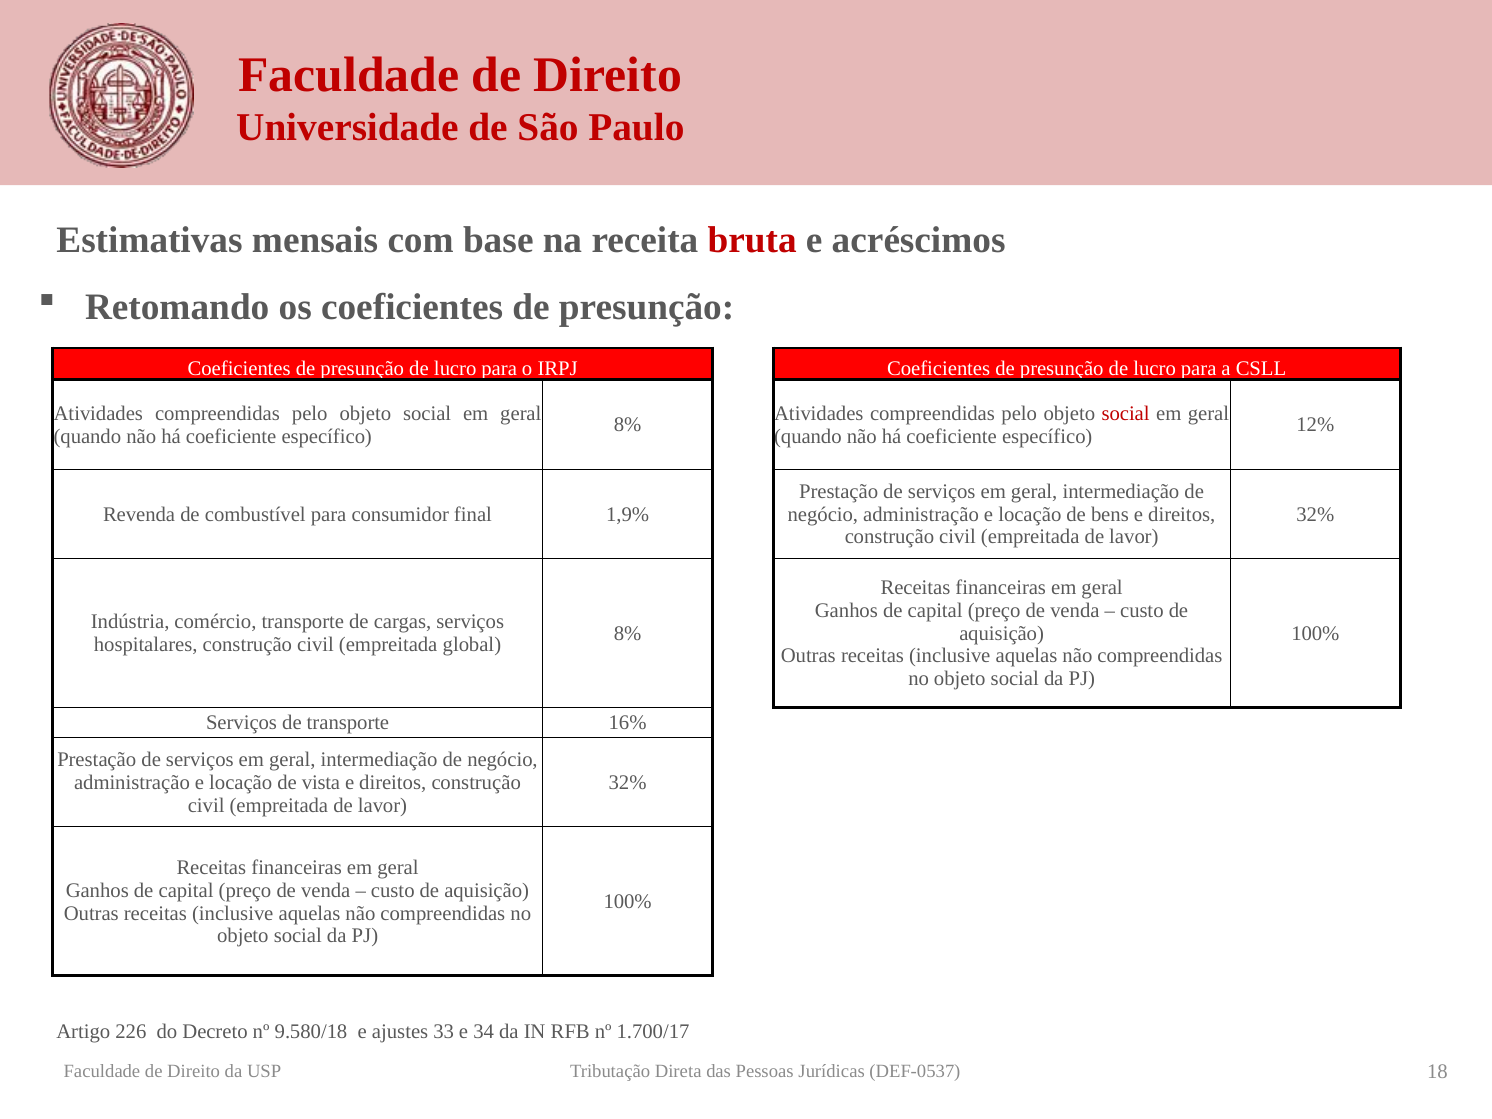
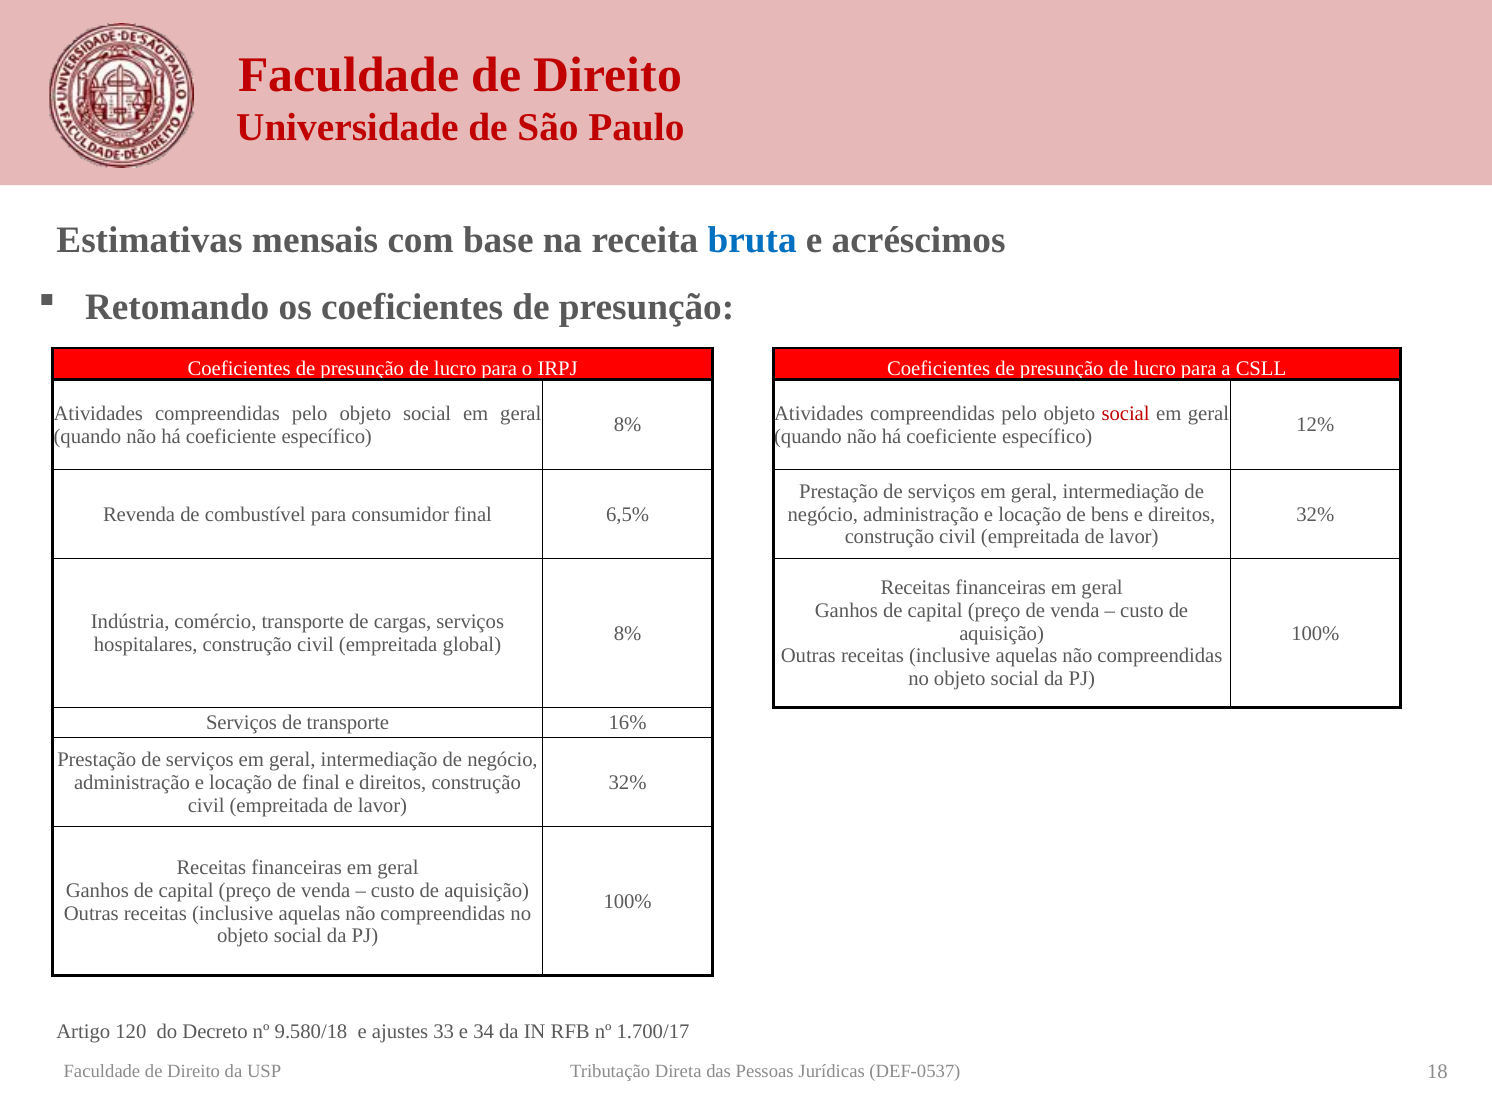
bruta colour: red -> blue
1,9%: 1,9% -> 6,5%
de vista: vista -> final
226: 226 -> 120
